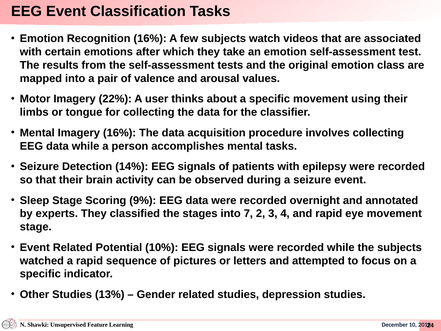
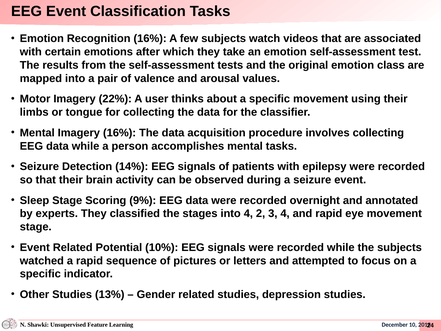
into 7: 7 -> 4
